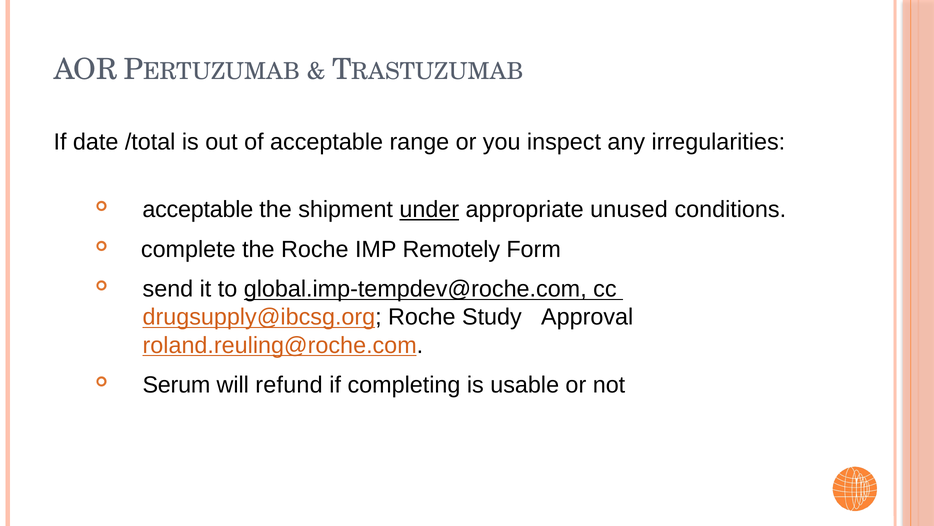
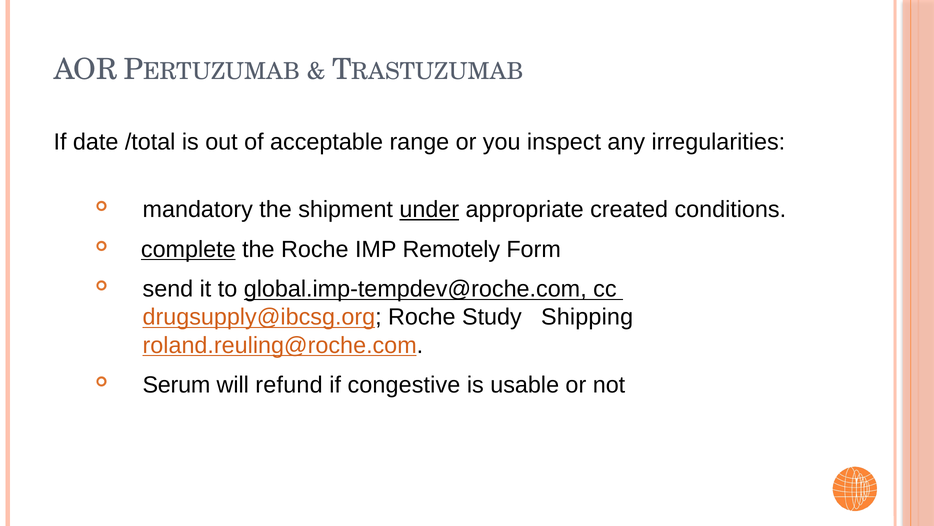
acceptable at (198, 209): acceptable -> mandatory
unused: unused -> created
complete underline: none -> present
Approval: Approval -> Shipping
completing: completing -> congestive
